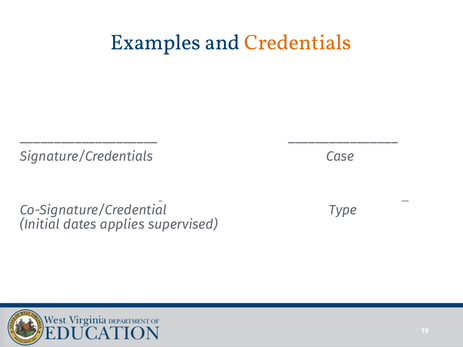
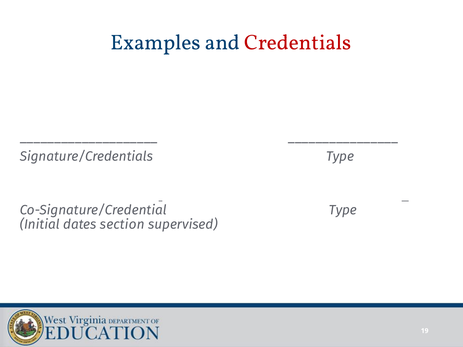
Credentials colour: orange -> red
Signature/Credentials Case: Case -> Type
applies: applies -> section
